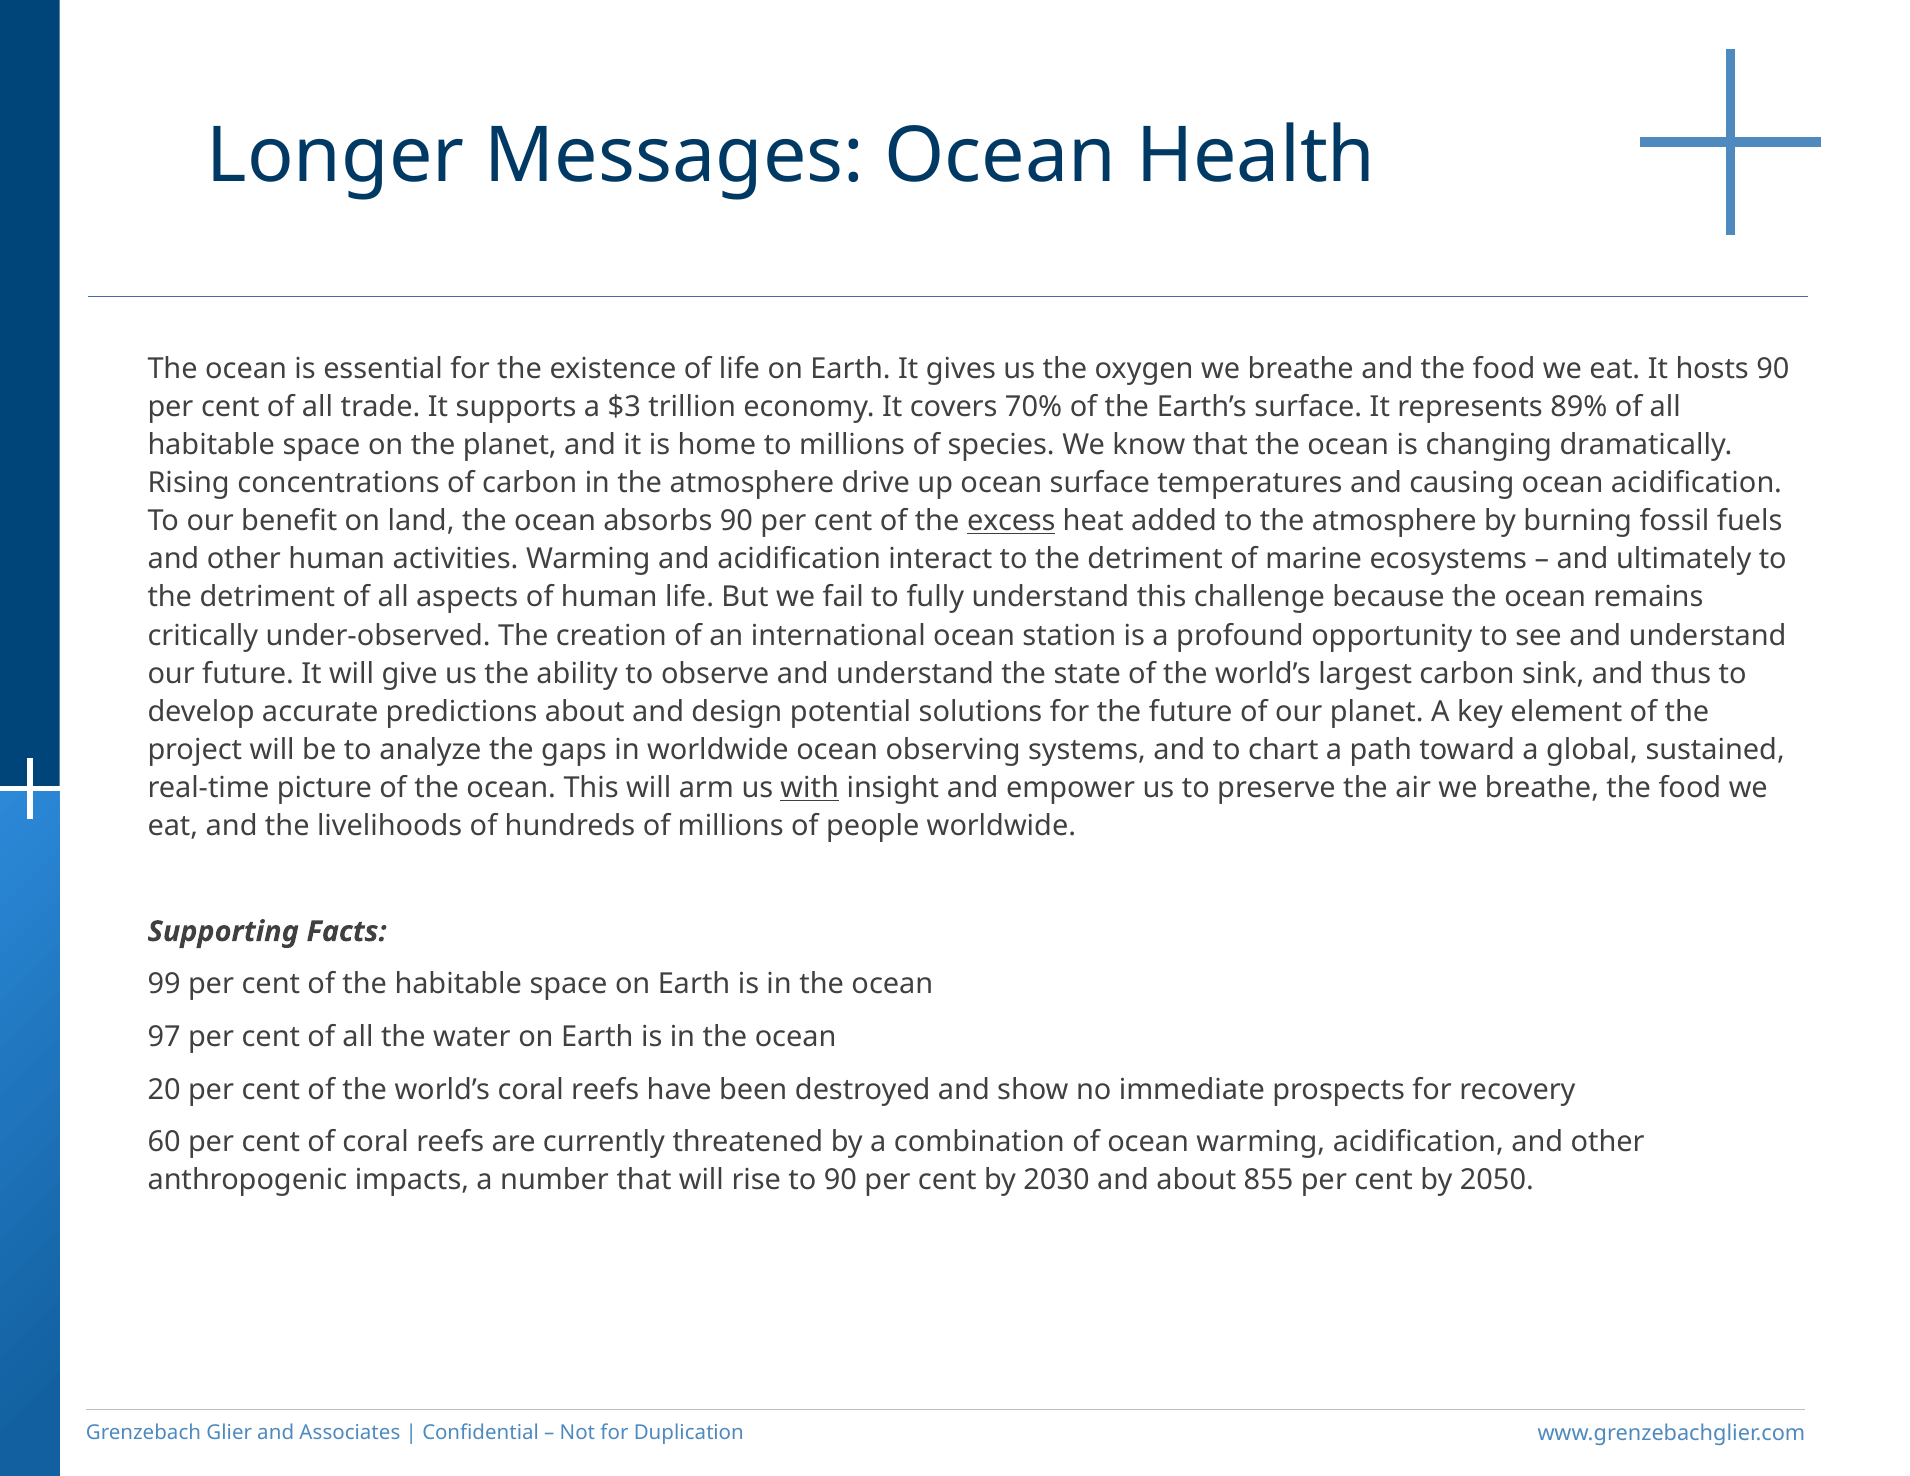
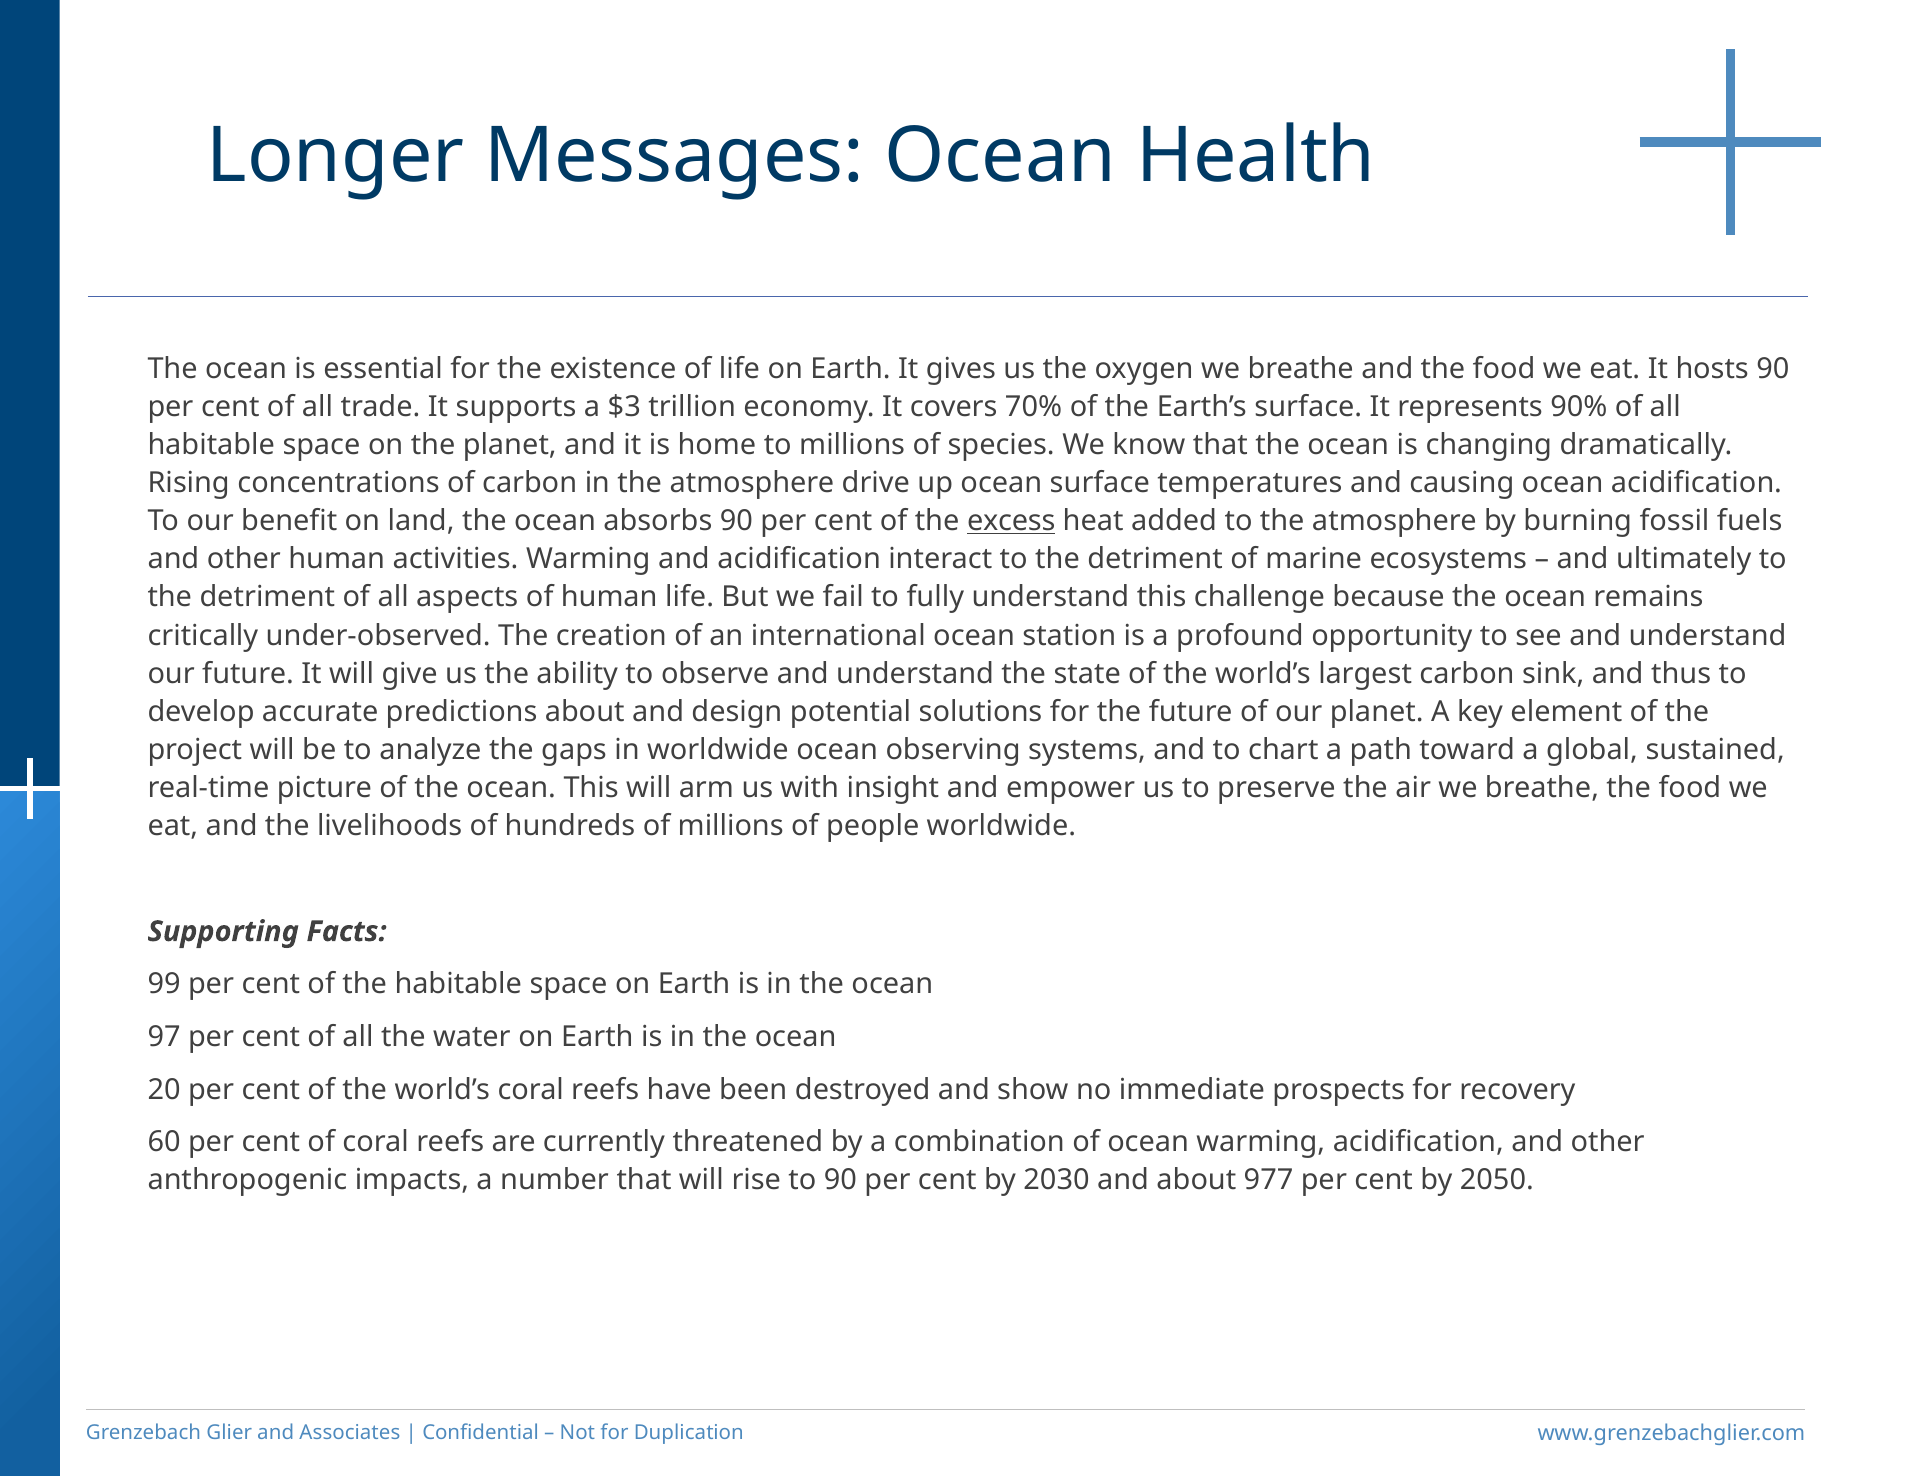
89%: 89% -> 90%
with underline: present -> none
855: 855 -> 977
